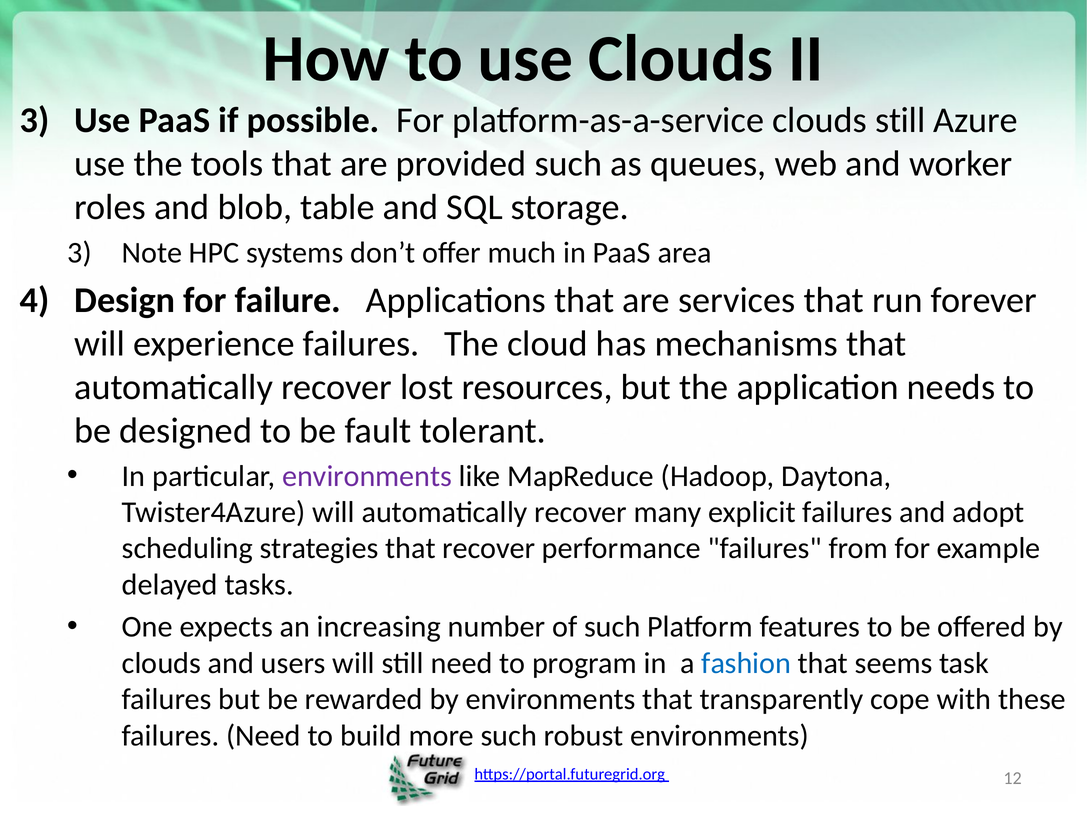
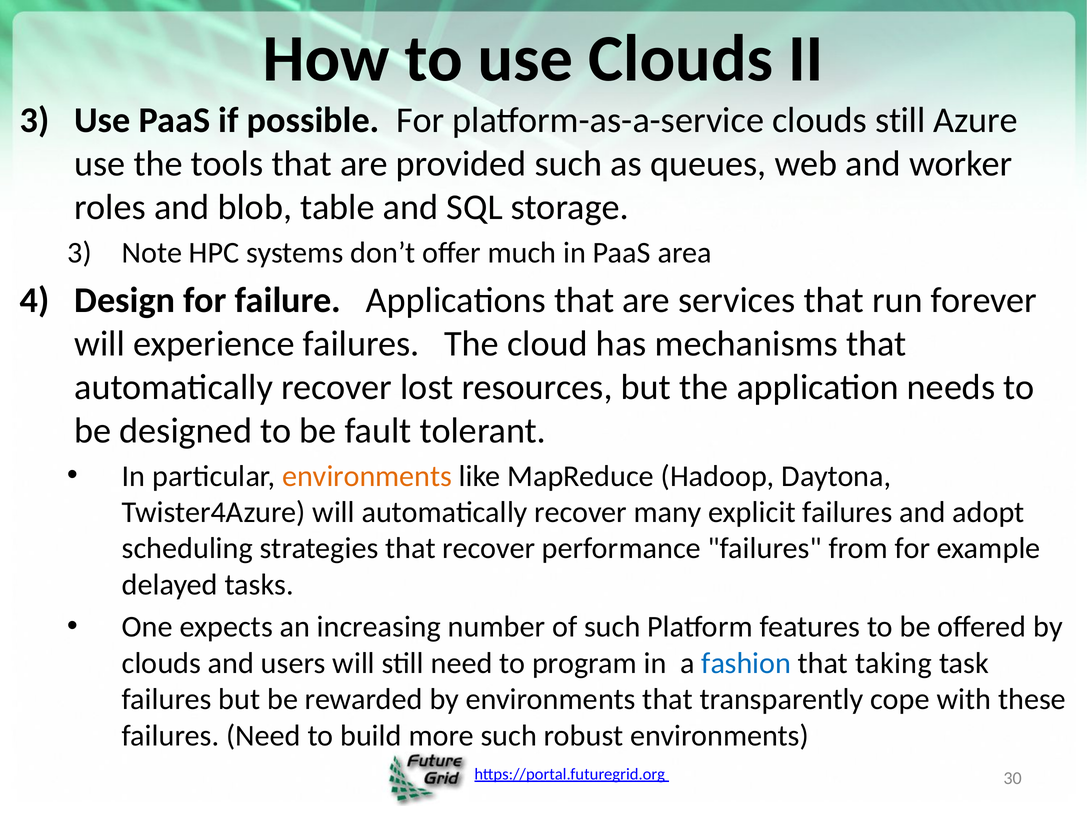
environments at (367, 476) colour: purple -> orange
seems: seems -> taking
12: 12 -> 30
